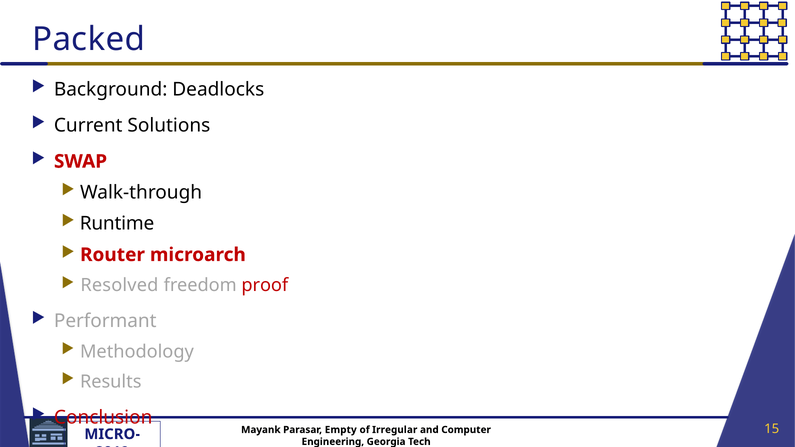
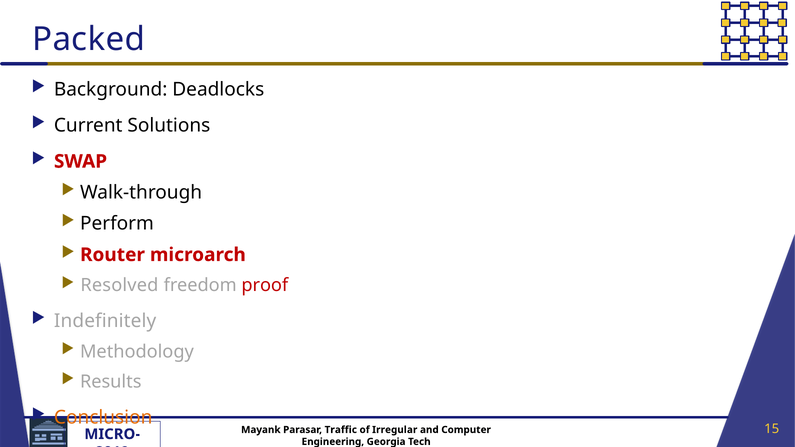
Runtime: Runtime -> Perform
Performant: Performant -> Indefinitely
Conclusion colour: red -> orange
Empty: Empty -> Traffic
